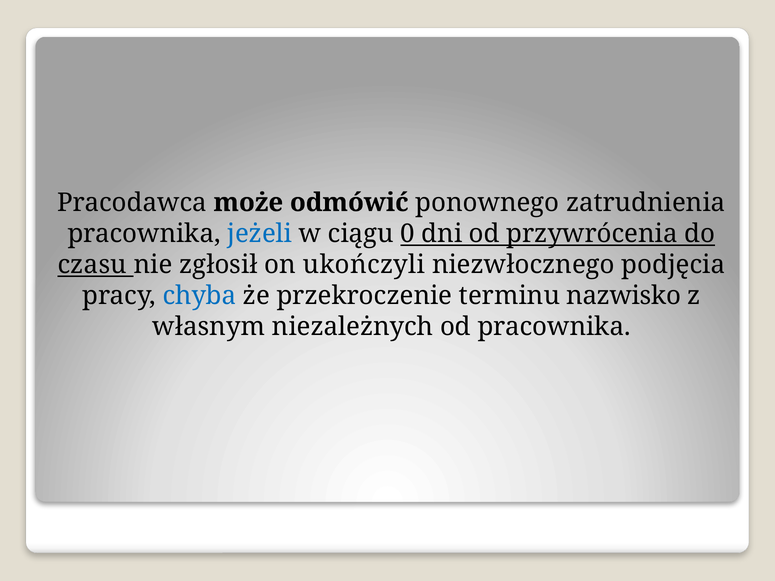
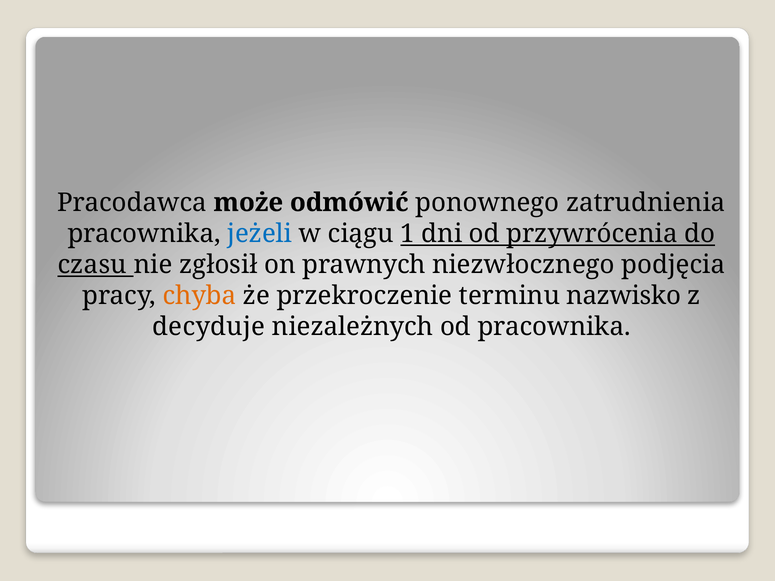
0: 0 -> 1
ukończyli: ukończyli -> prawnych
chyba colour: blue -> orange
własnym: własnym -> decyduje
